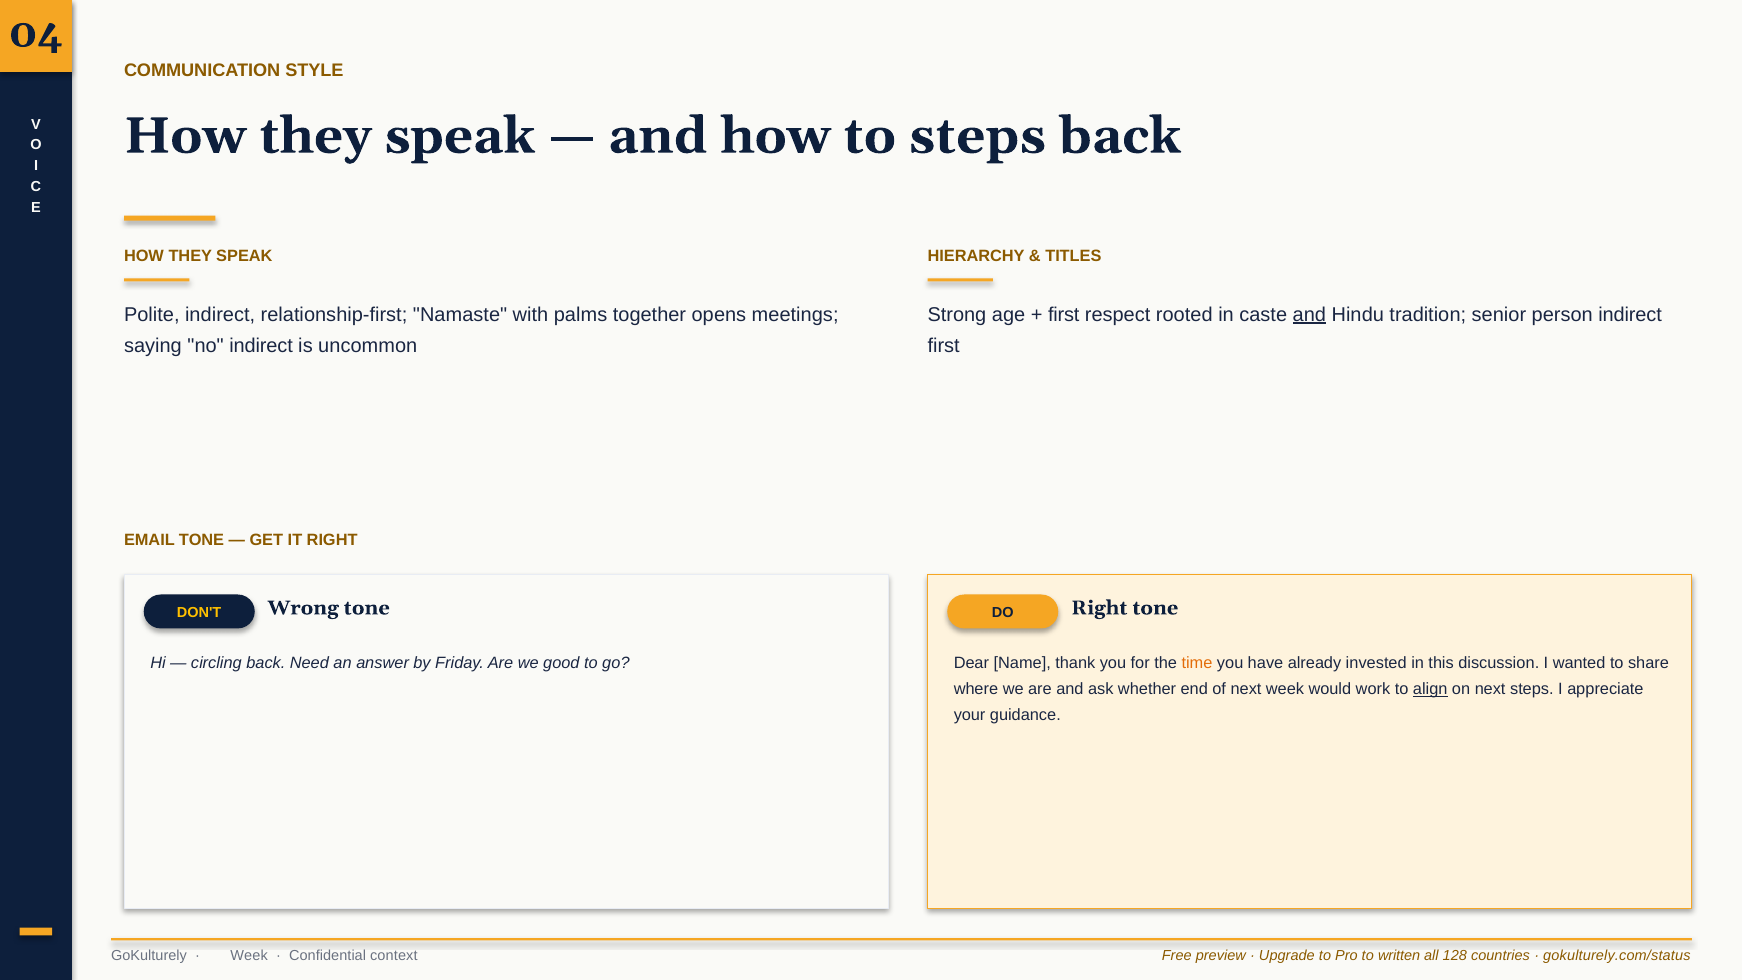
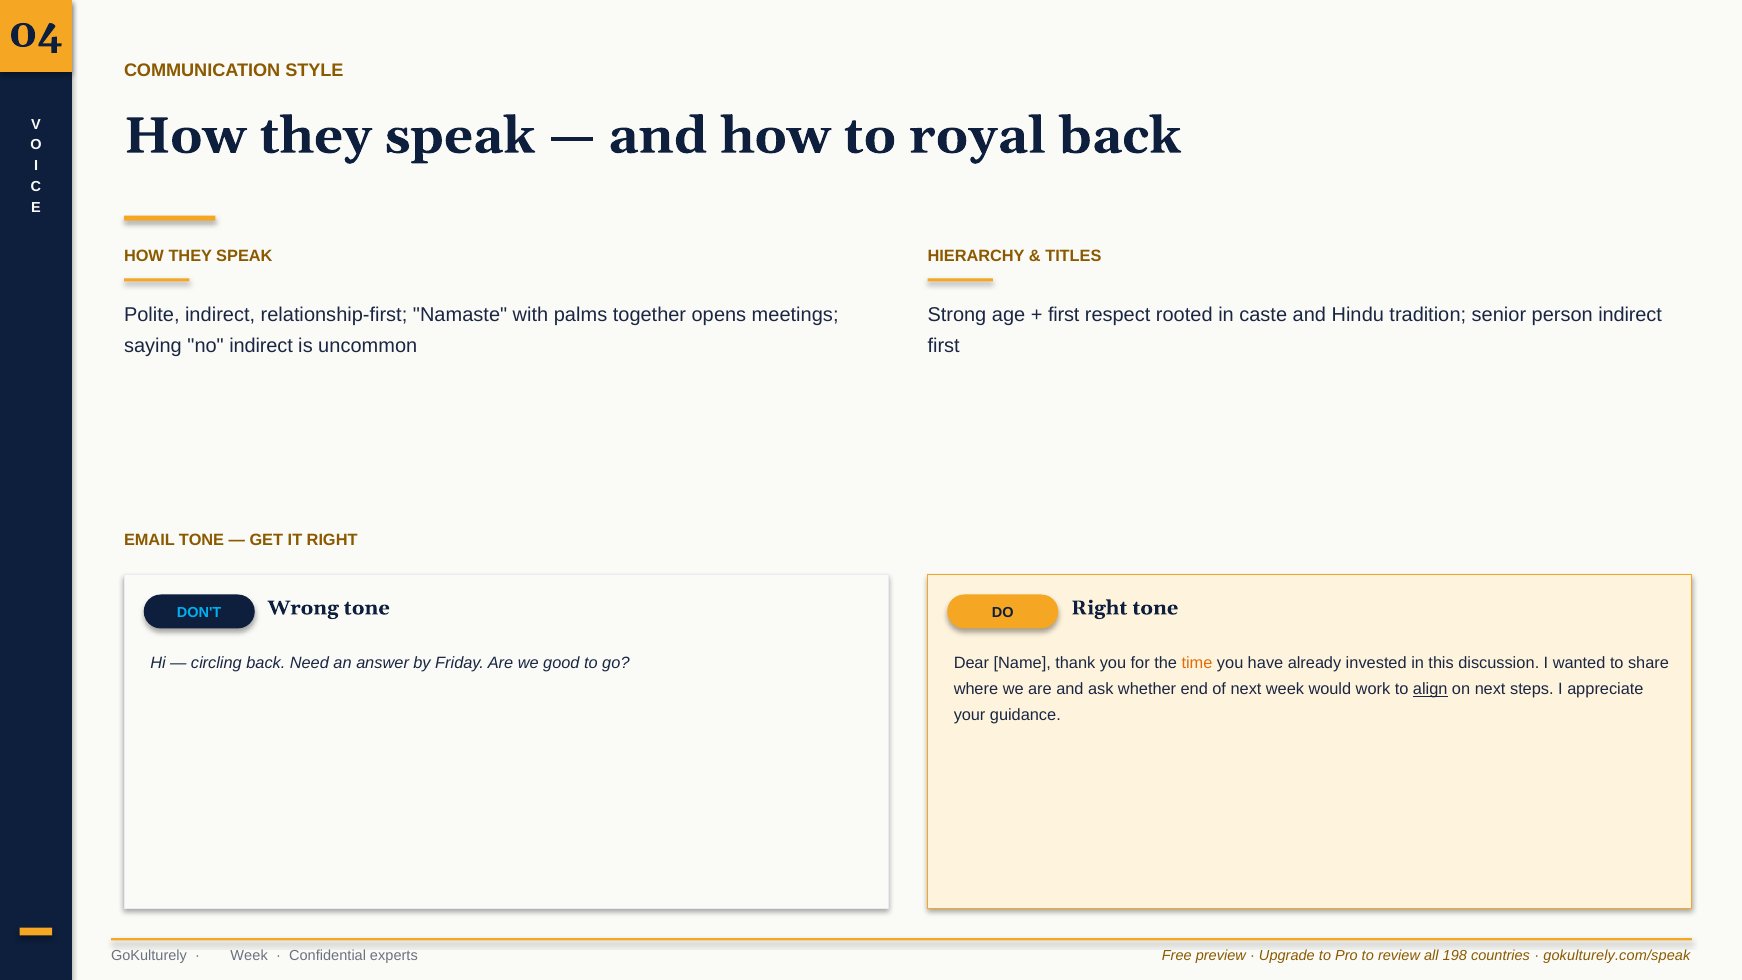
to steps: steps -> royal
and at (1309, 314) underline: present -> none
DON'T colour: yellow -> light blue
context: context -> experts
written: written -> review
128: 128 -> 198
gokulturely.com/status: gokulturely.com/status -> gokulturely.com/speak
